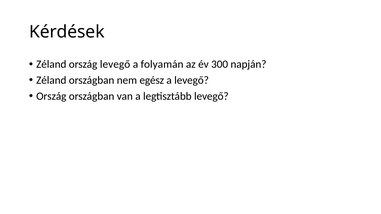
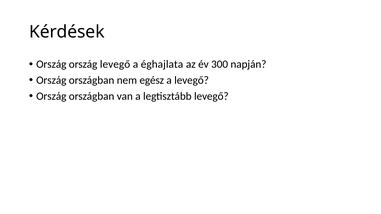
Zéland at (51, 64): Zéland -> Ország
folyamán: folyamán -> éghajlata
Zéland at (51, 80): Zéland -> Ország
